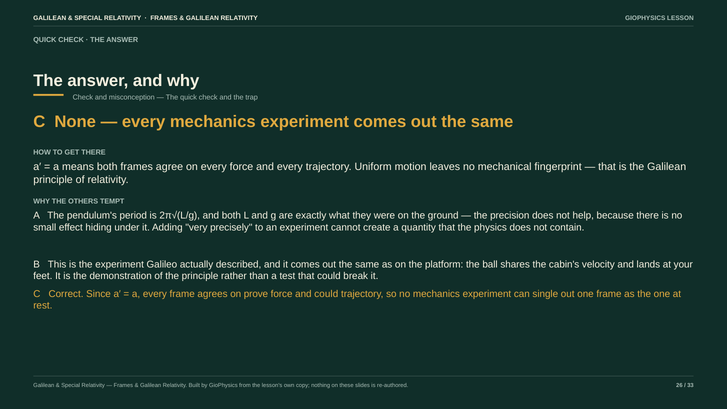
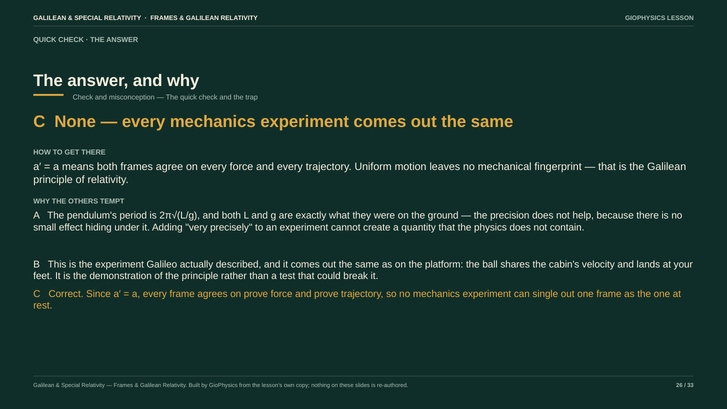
and could: could -> prove
